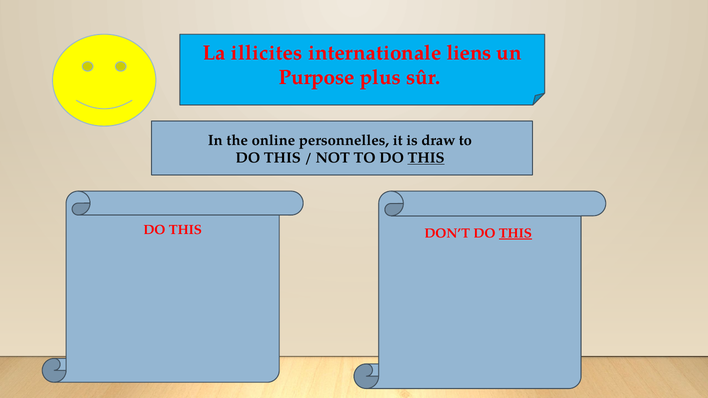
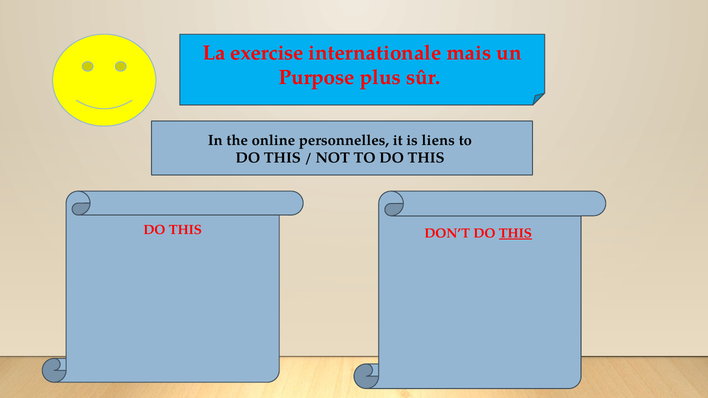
illicites: illicites -> exercise
liens: liens -> mais
draw: draw -> liens
THIS at (426, 158) underline: present -> none
